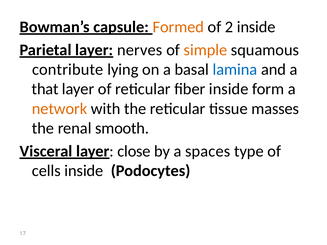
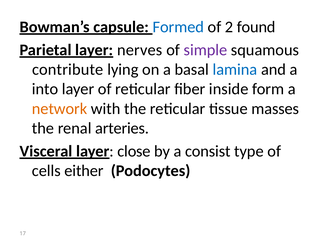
Formed colour: orange -> blue
2 inside: inside -> found
simple colour: orange -> purple
that: that -> into
smooth: smooth -> arteries
spaces: spaces -> consist
cells inside: inside -> either
